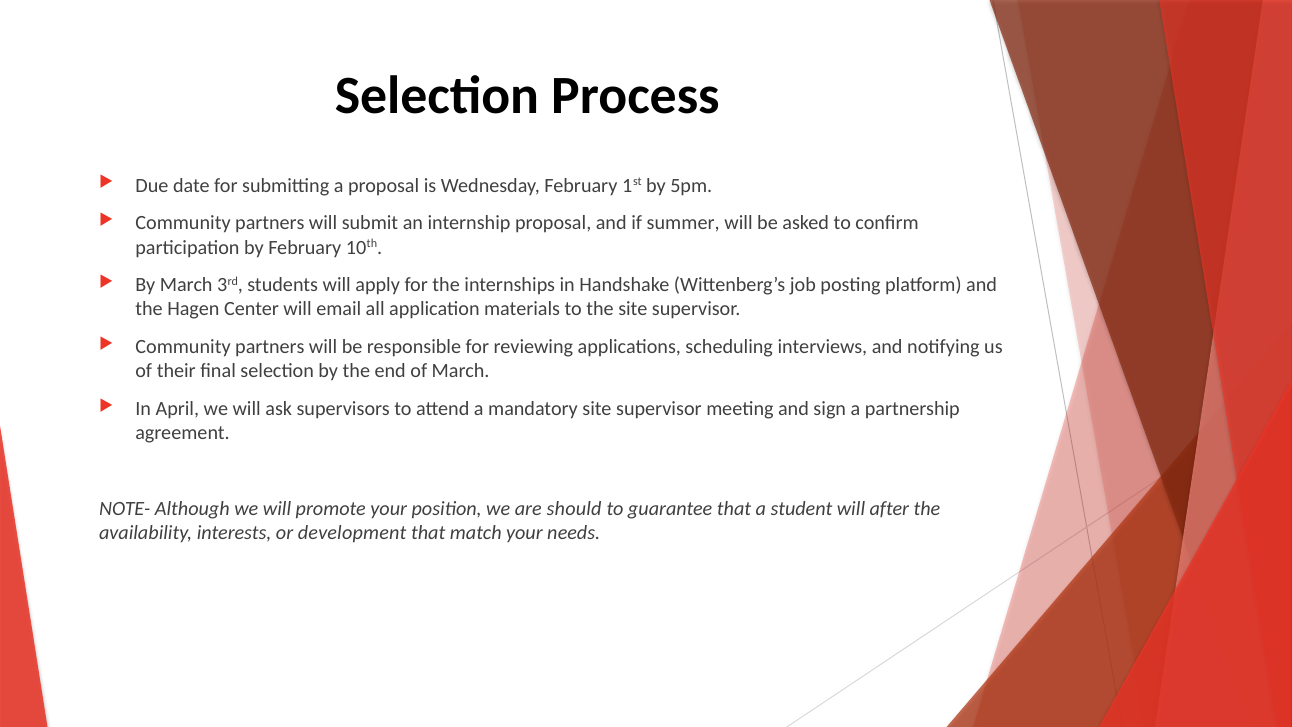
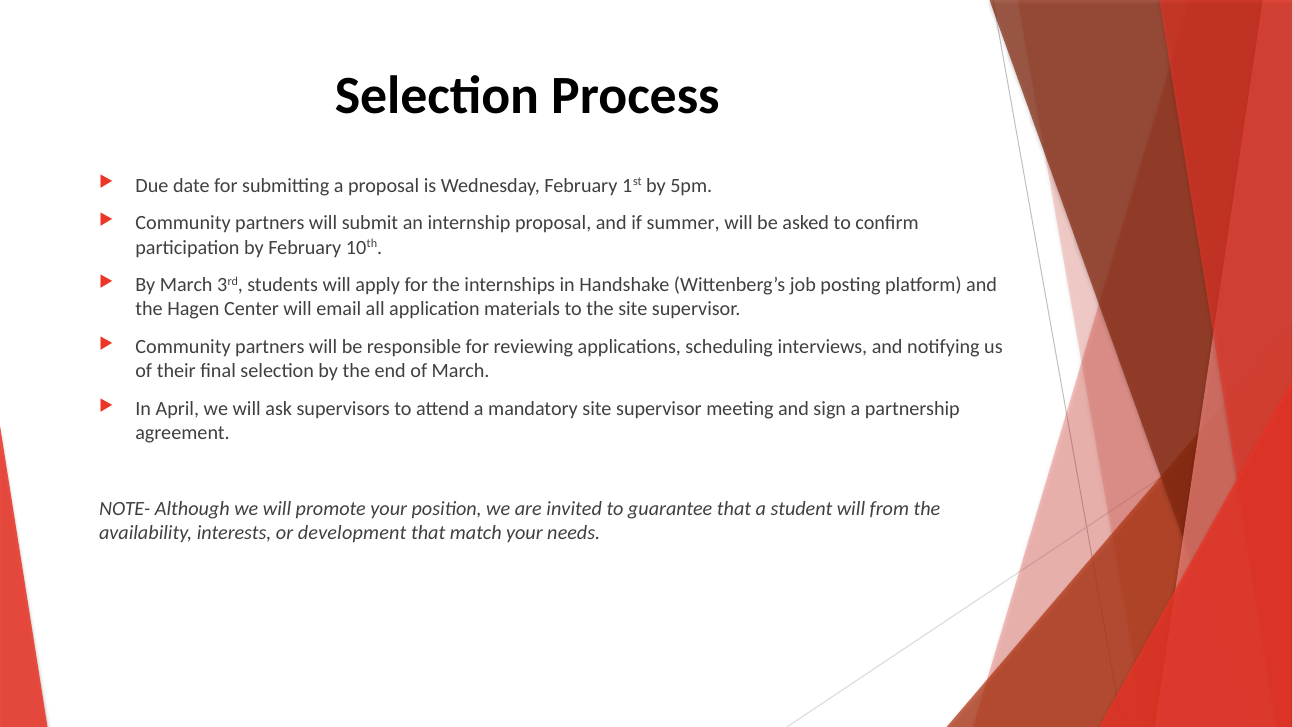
should: should -> invited
after: after -> from
